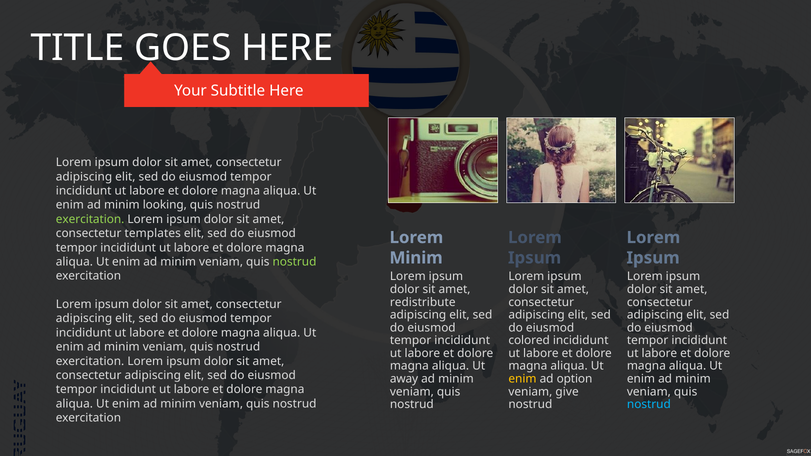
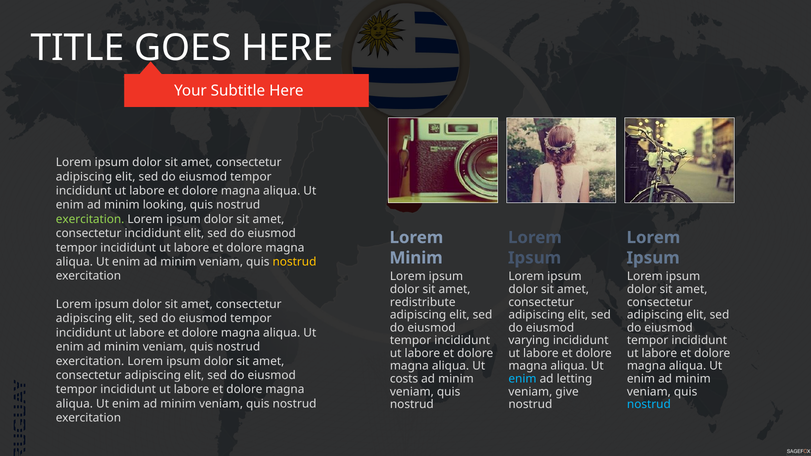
consectetur templates: templates -> incididunt
nostrud at (294, 262) colour: light green -> yellow
colored: colored -> varying
away: away -> costs
enim at (522, 379) colour: yellow -> light blue
option: option -> letting
